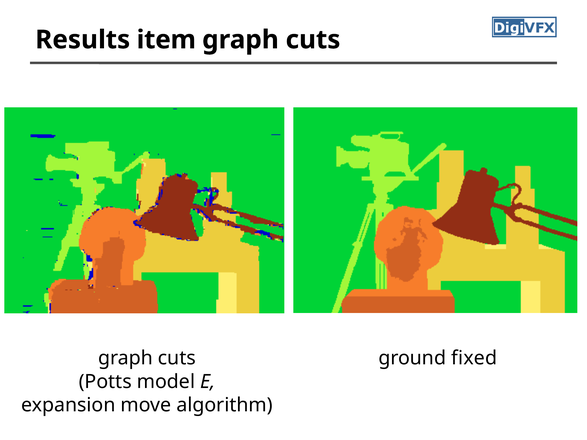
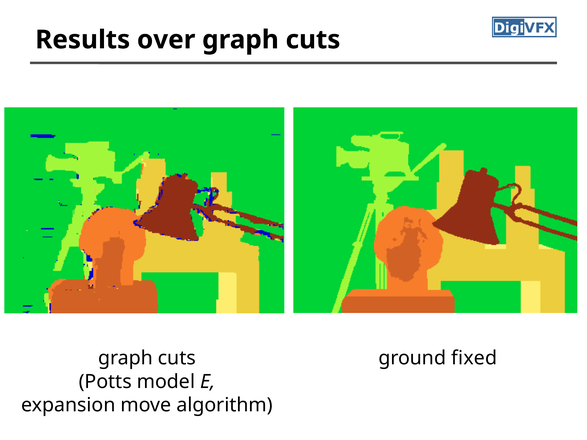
item: item -> over
